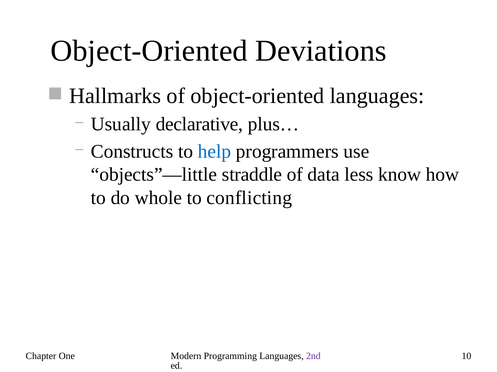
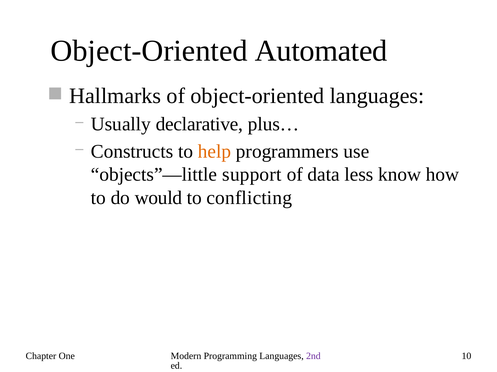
Deviations: Deviations -> Automated
help colour: blue -> orange
straddle: straddle -> support
whole: whole -> would
